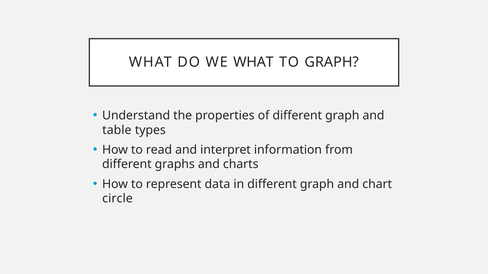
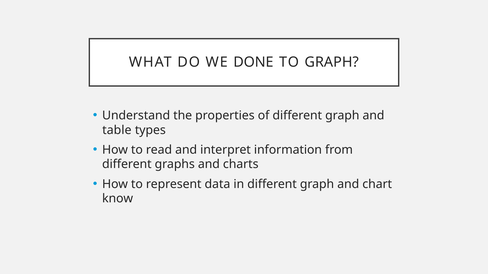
WE WHAT: WHAT -> DONE
circle: circle -> know
